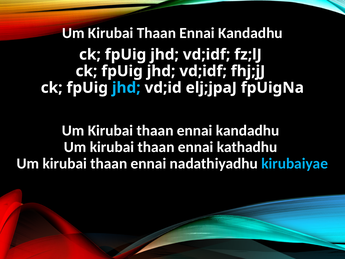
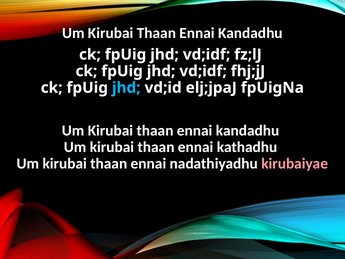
kirubaiyae colour: light blue -> pink
